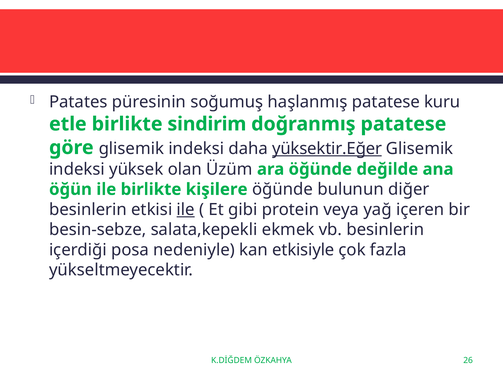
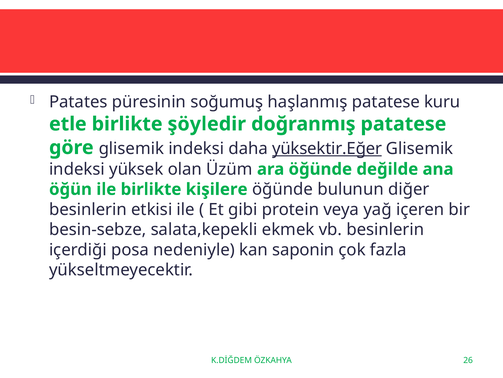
sindirim: sindirim -> şöyledir
ile at (186, 209) underline: present -> none
etkisiyle: etkisiyle -> saponin
